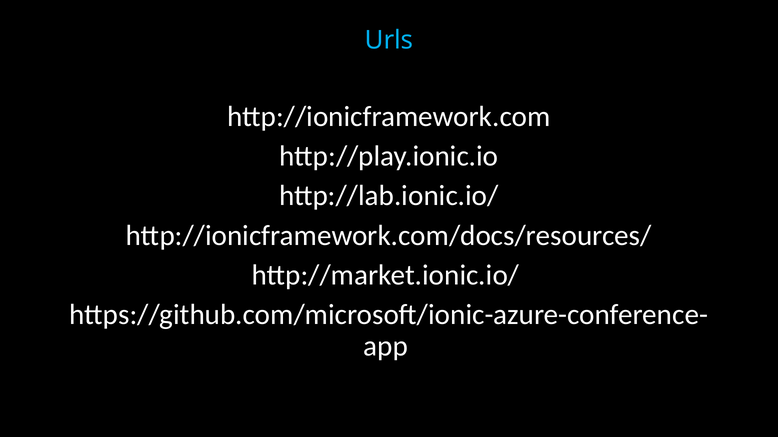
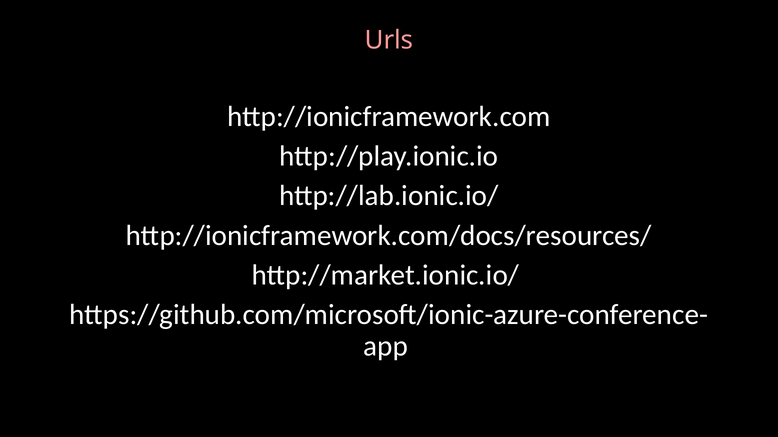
Urls colour: light blue -> pink
